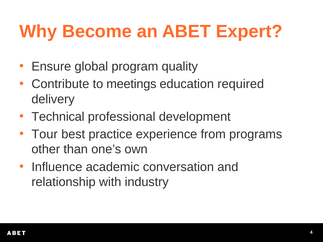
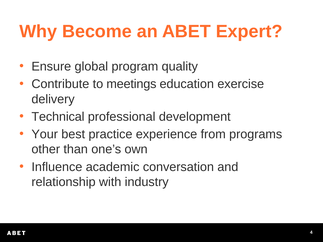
required: required -> exercise
Tour: Tour -> Your
